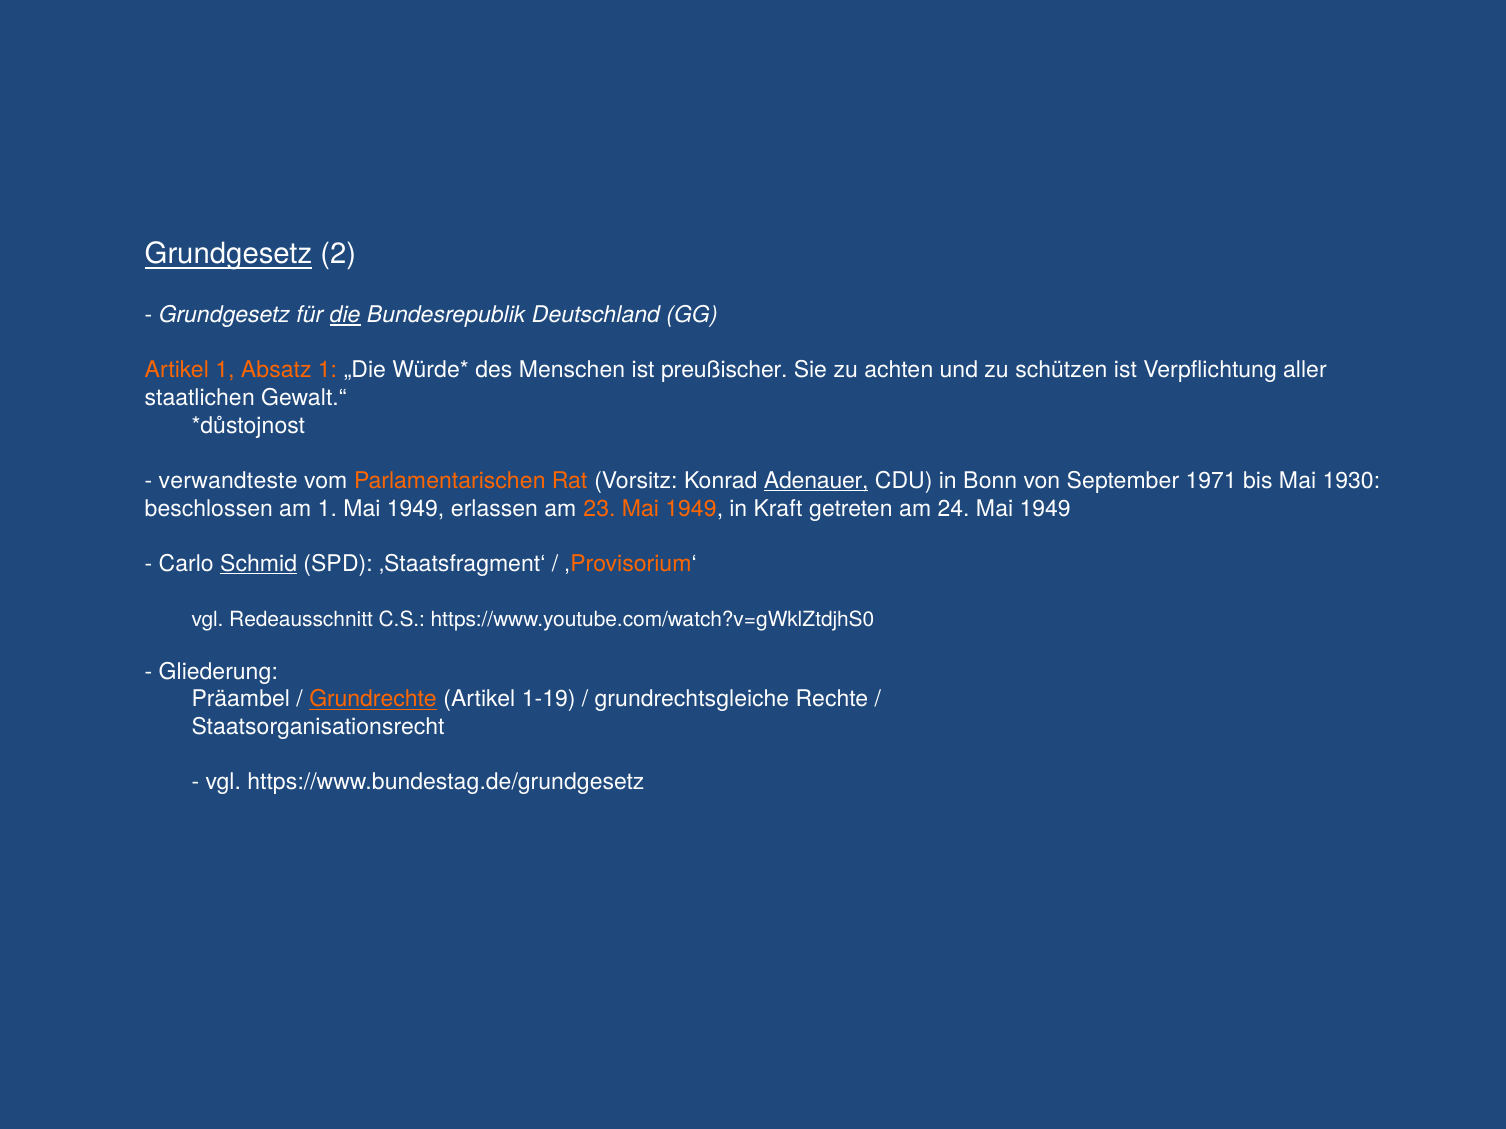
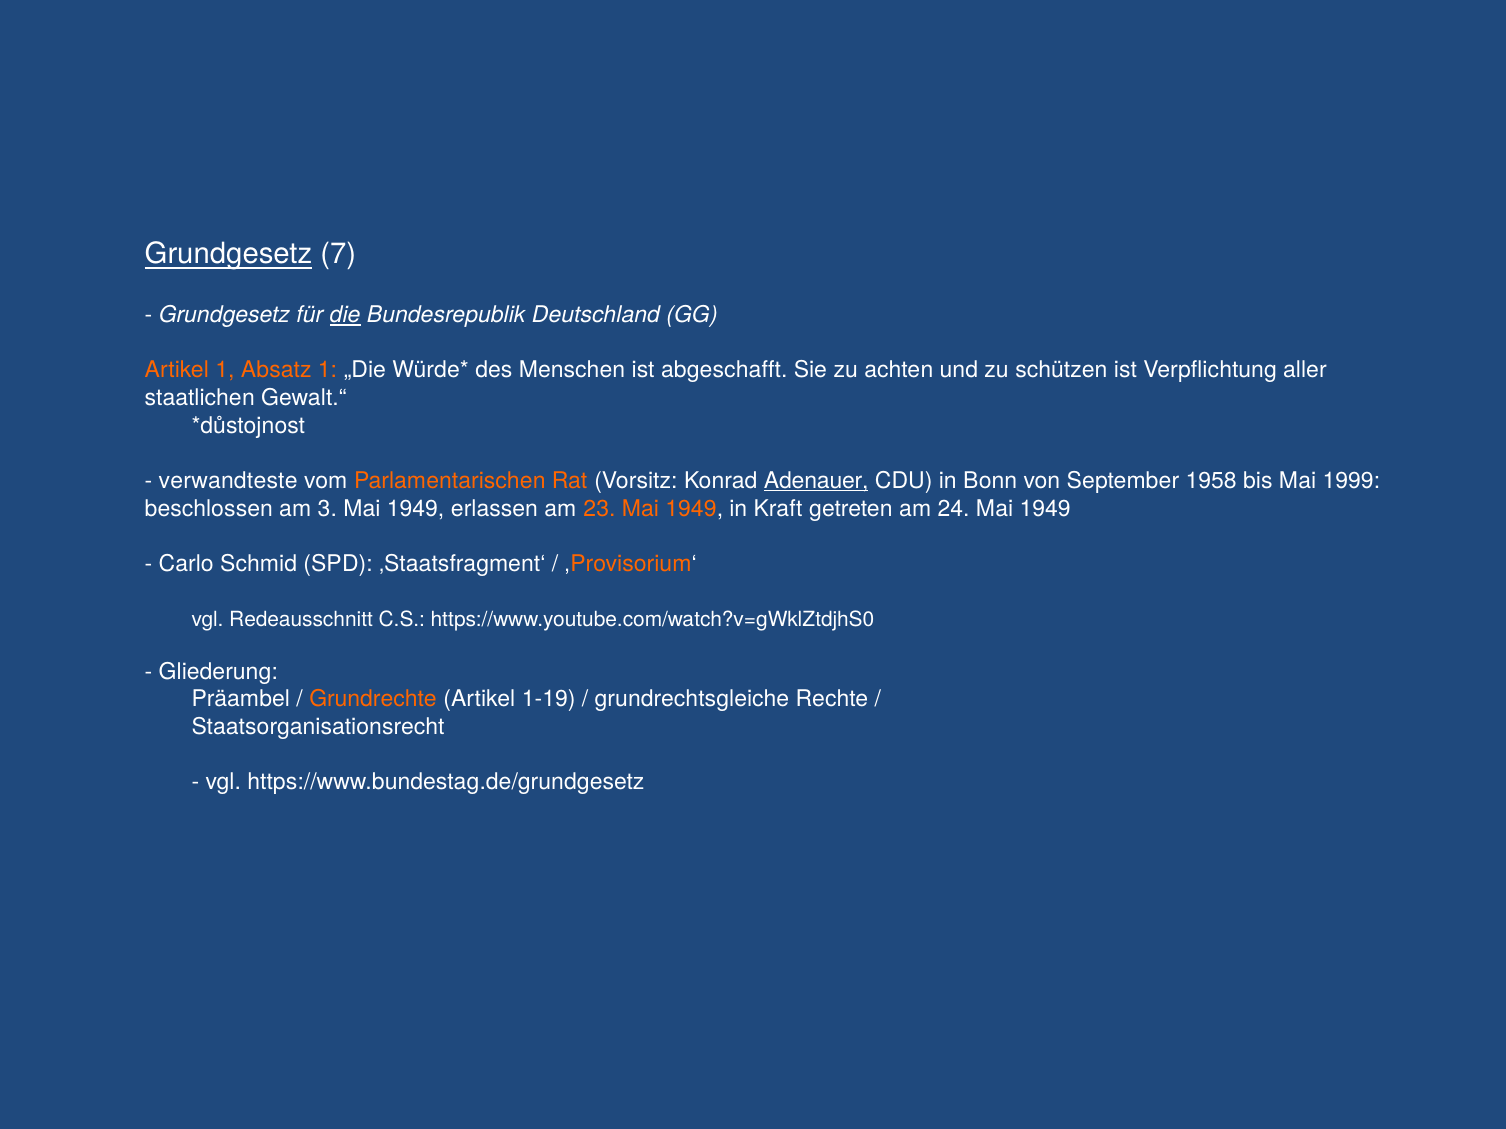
2: 2 -> 7
preußischer: preußischer -> abgeschafft
1971: 1971 -> 1958
1930: 1930 -> 1999
am 1: 1 -> 3
Schmid underline: present -> none
Grundrechte underline: present -> none
